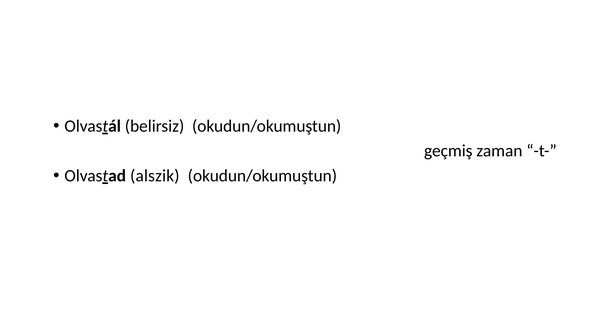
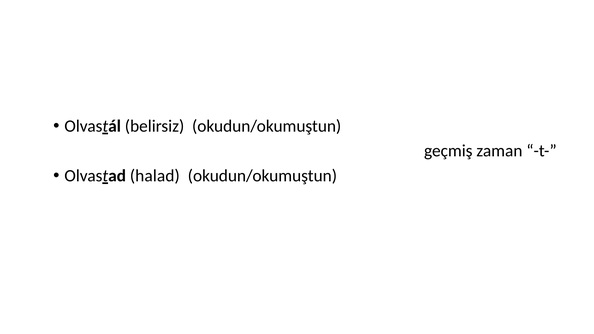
alszik: alszik -> halad
